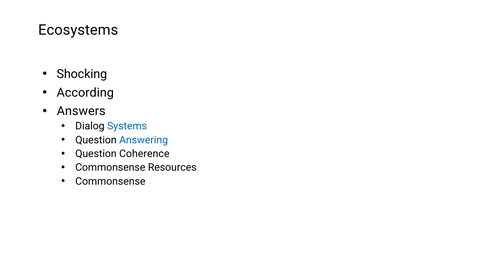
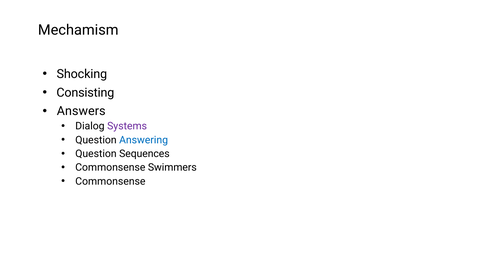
Ecosystems: Ecosystems -> Mechamism
According: According -> Consisting
Systems colour: blue -> purple
Coherence: Coherence -> Sequences
Resources: Resources -> Swimmers
